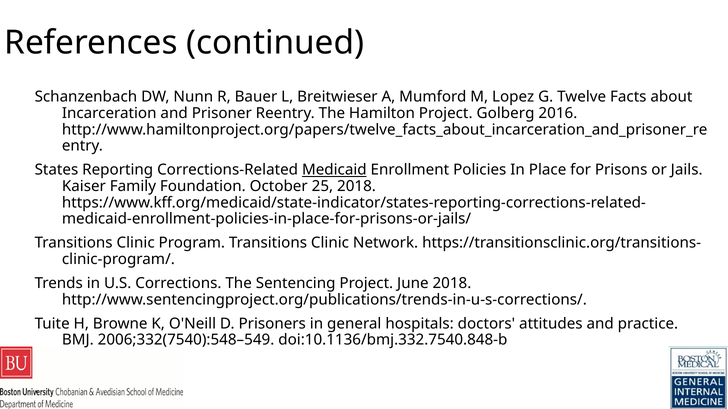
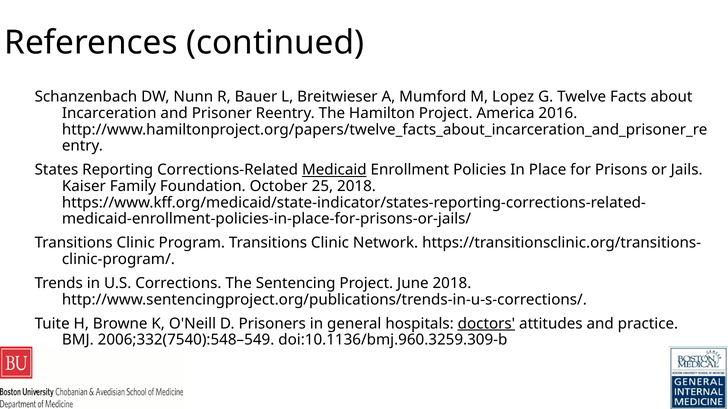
Golberg: Golberg -> America
doctors underline: none -> present
doi:10.1136/bmj.332.7540.848-b: doi:10.1136/bmj.332.7540.848-b -> doi:10.1136/bmj.960.3259.309-b
